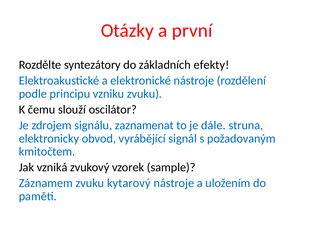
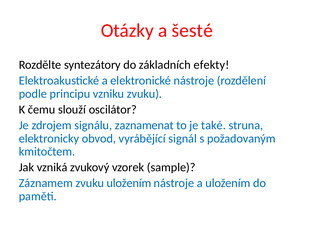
první: první -> šesté
dále: dále -> také
zvuku kytarový: kytarový -> uložením
